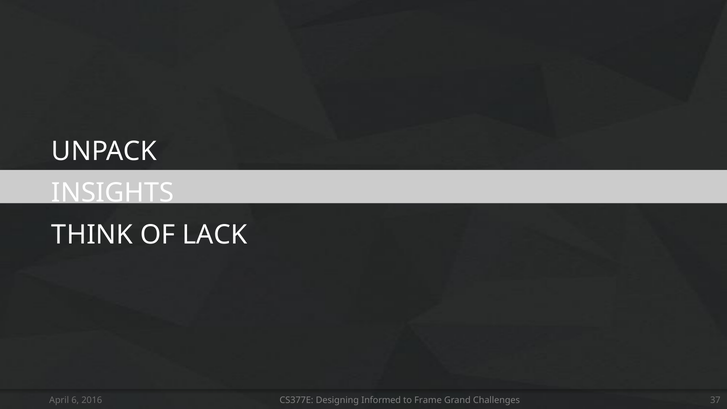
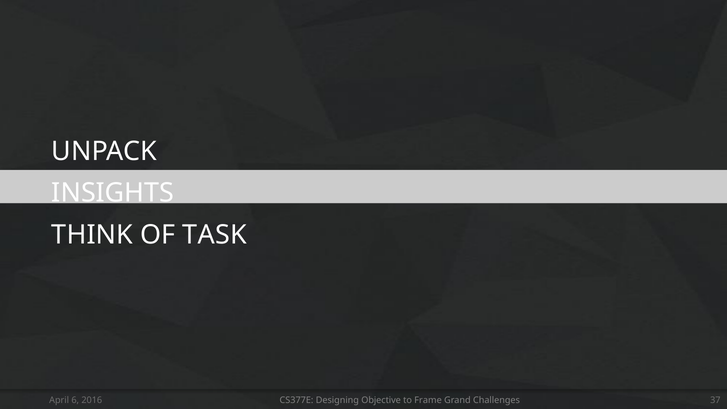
LACK: LACK -> TASK
Informed: Informed -> Objective
